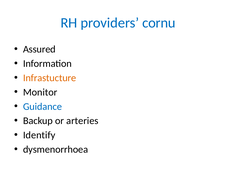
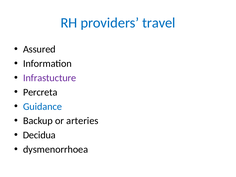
cornu: cornu -> travel
Infrastucture colour: orange -> purple
Monitor: Monitor -> Percreta
Identify: Identify -> Decidua
